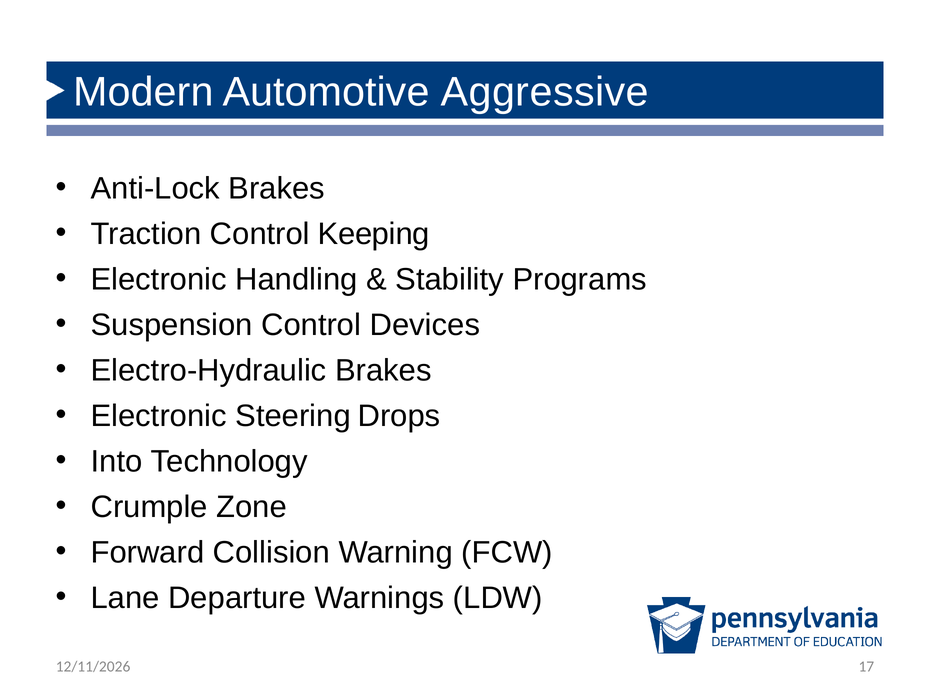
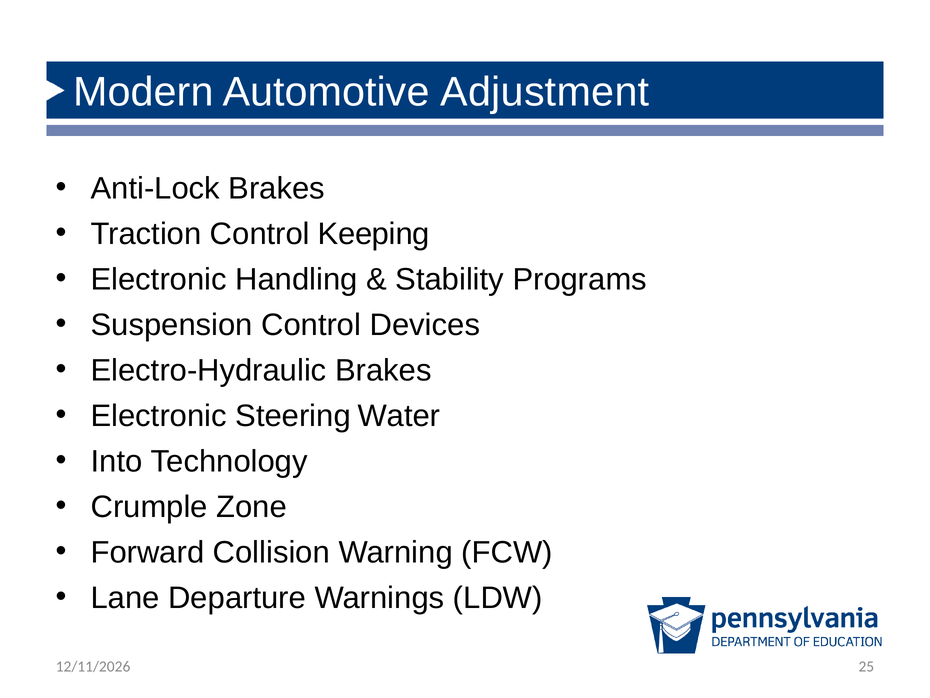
Aggressive: Aggressive -> Adjustment
Drops: Drops -> Water
17: 17 -> 25
